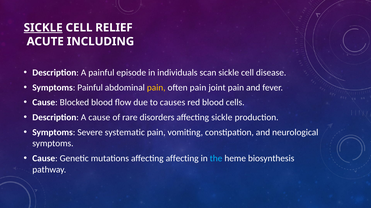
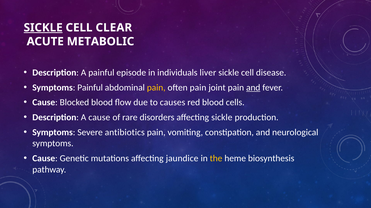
RELIEF: RELIEF -> CLEAR
INCLUDING: INCLUDING -> METABOLIC
scan: scan -> liver
and at (253, 88) underline: none -> present
systematic: systematic -> antibiotics
affecting affecting: affecting -> jaundice
the colour: light blue -> yellow
